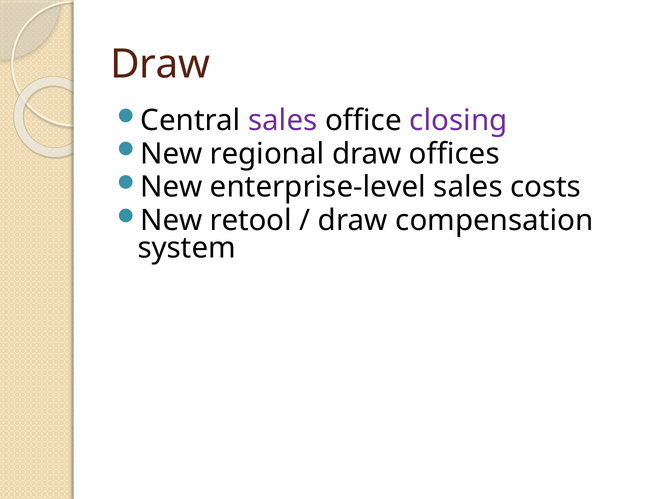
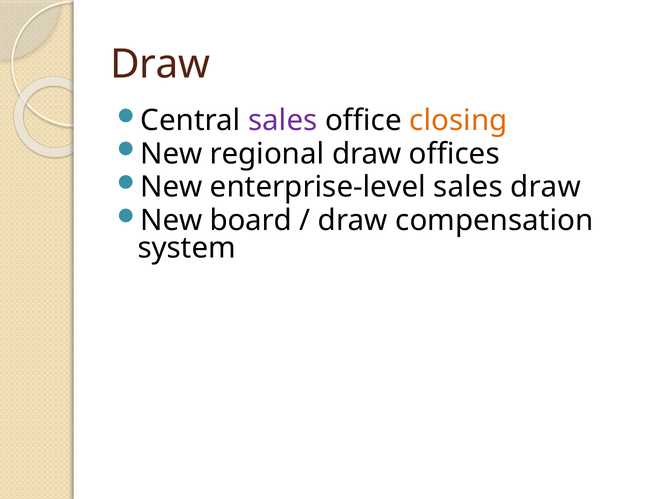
closing colour: purple -> orange
sales costs: costs -> draw
retool: retool -> board
